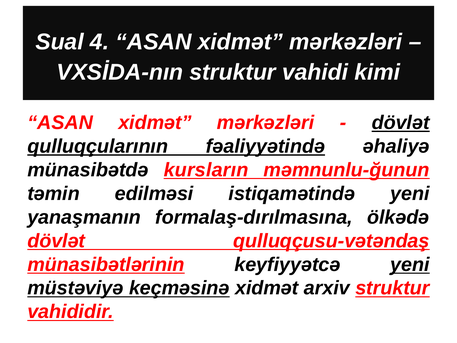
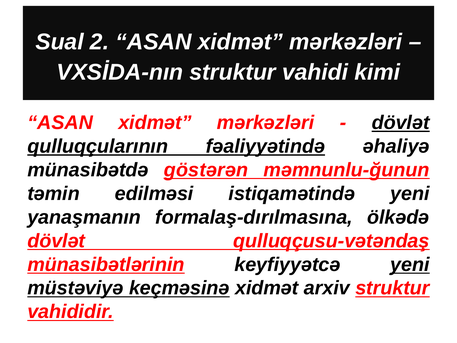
4: 4 -> 2
kursların: kursların -> göstərən
